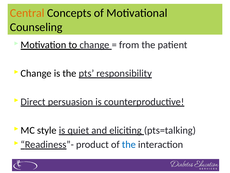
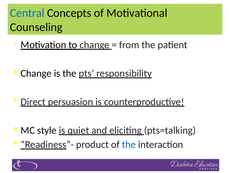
Central colour: orange -> blue
